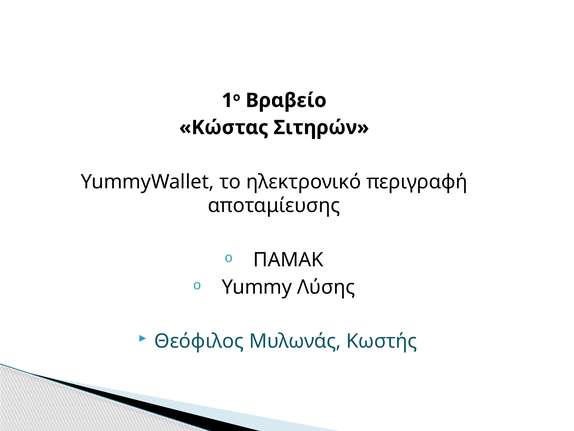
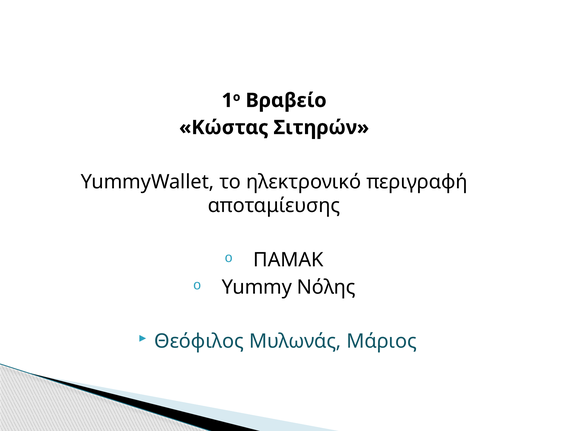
Λύσης: Λύσης -> Νόλης
Κωστής: Κωστής -> Μάριος
